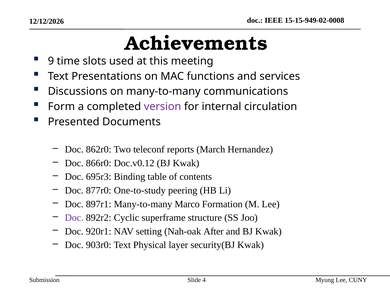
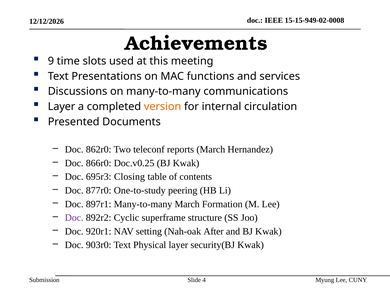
Form at (61, 107): Form -> Layer
version colour: purple -> orange
Doc.v0.12: Doc.v0.12 -> Doc.v0.25
Binding: Binding -> Closing
Many-to-many Marco: Marco -> March
